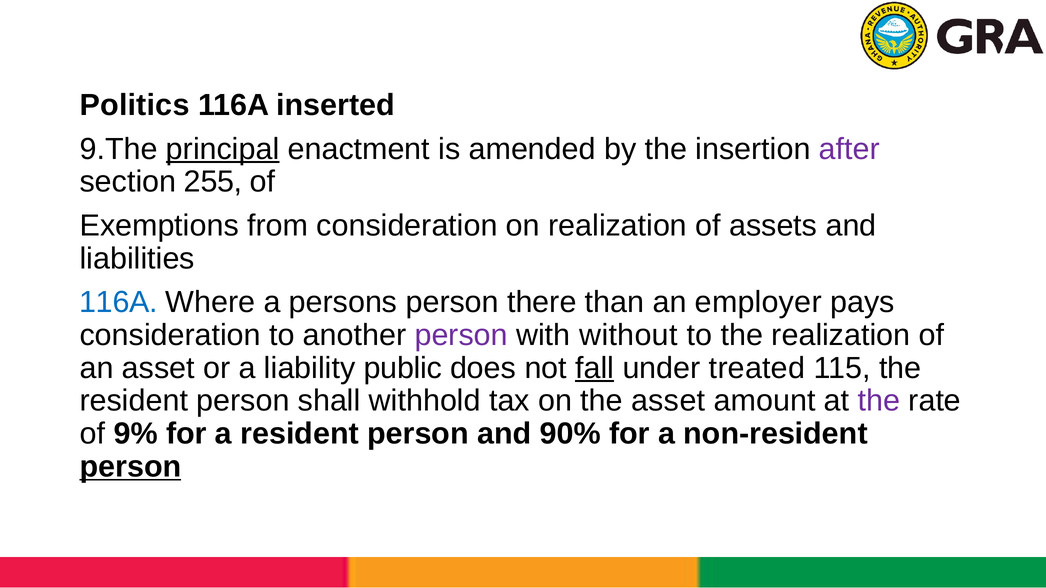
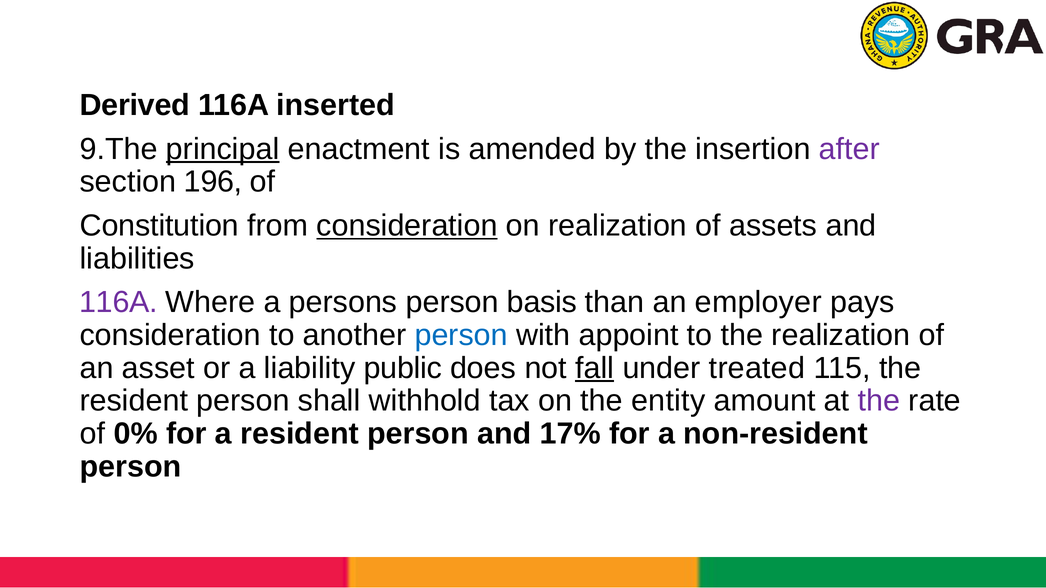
Politics: Politics -> Derived
255: 255 -> 196
Exemptions: Exemptions -> Constitution
consideration at (407, 226) underline: none -> present
116A at (119, 302) colour: blue -> purple
there: there -> basis
person at (461, 335) colour: purple -> blue
without: without -> appoint
the asset: asset -> entity
9%: 9% -> 0%
90%: 90% -> 17%
person at (130, 467) underline: present -> none
